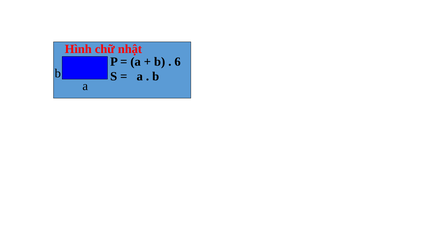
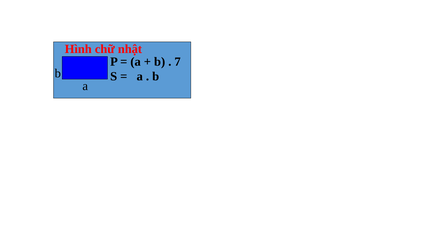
6: 6 -> 7
